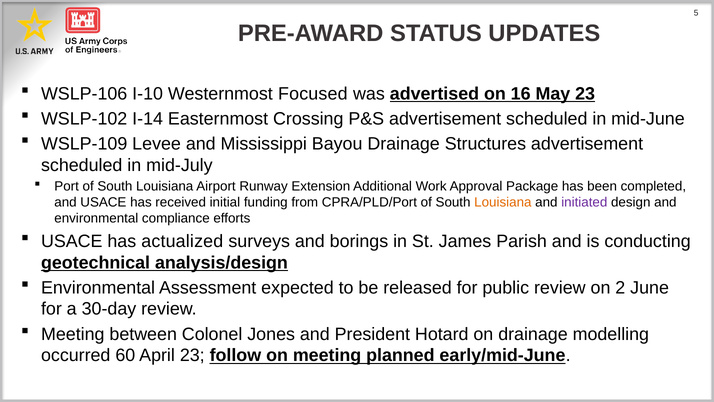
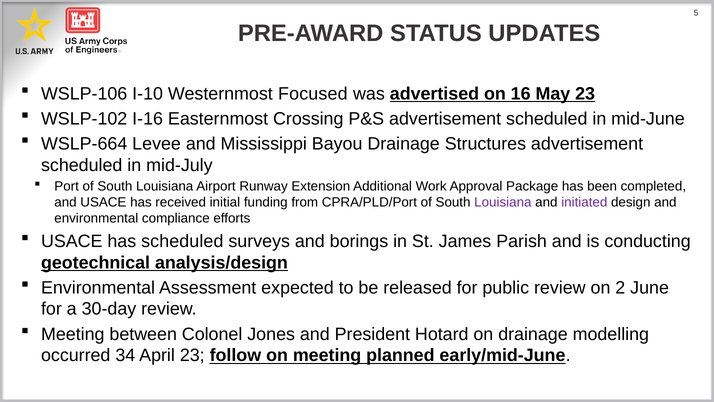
I-14: I-14 -> I-16
WSLP-109: WSLP-109 -> WSLP-664
Louisiana at (503, 202) colour: orange -> purple
has actualized: actualized -> scheduled
60: 60 -> 34
